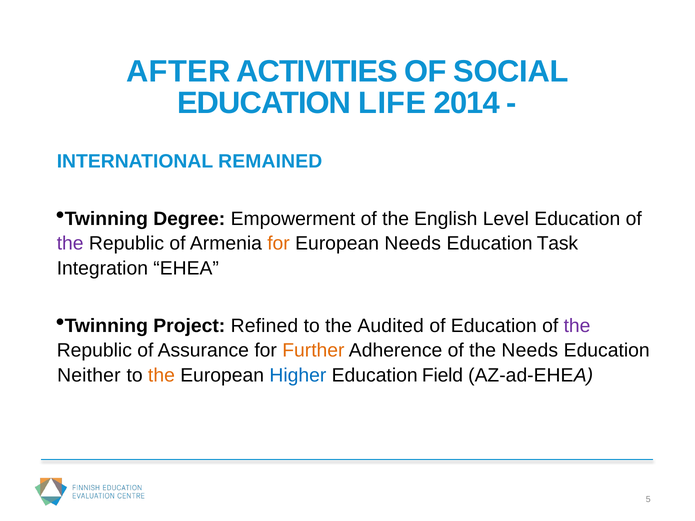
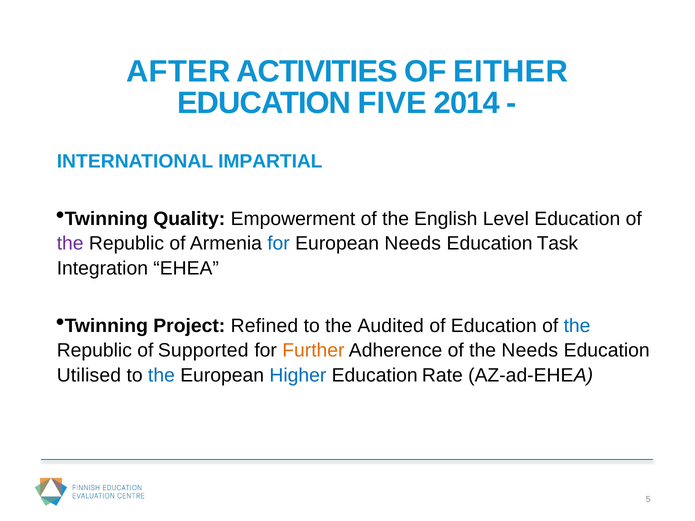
SOCIAL: SOCIAL -> EITHER
LIFE: LIFE -> FIVE
REMAINED: REMAINED -> IMPARTIAL
Degree: Degree -> Quality
for at (279, 244) colour: orange -> blue
the at (577, 326) colour: purple -> blue
Assurance: Assurance -> Supported
Neither: Neither -> Utilised
the at (161, 375) colour: orange -> blue
Field: Field -> Rate
